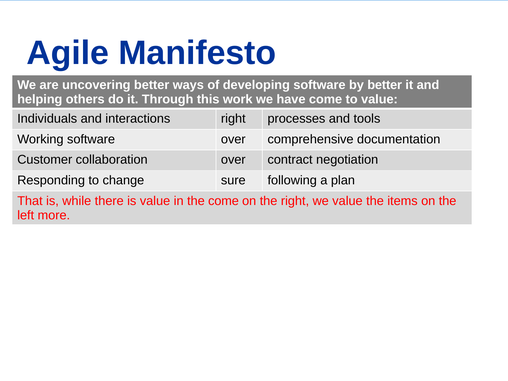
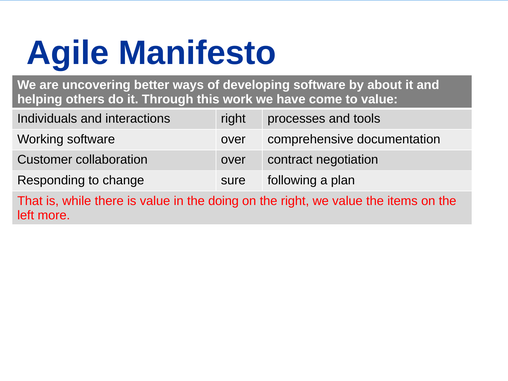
by better: better -> about
the come: come -> doing
